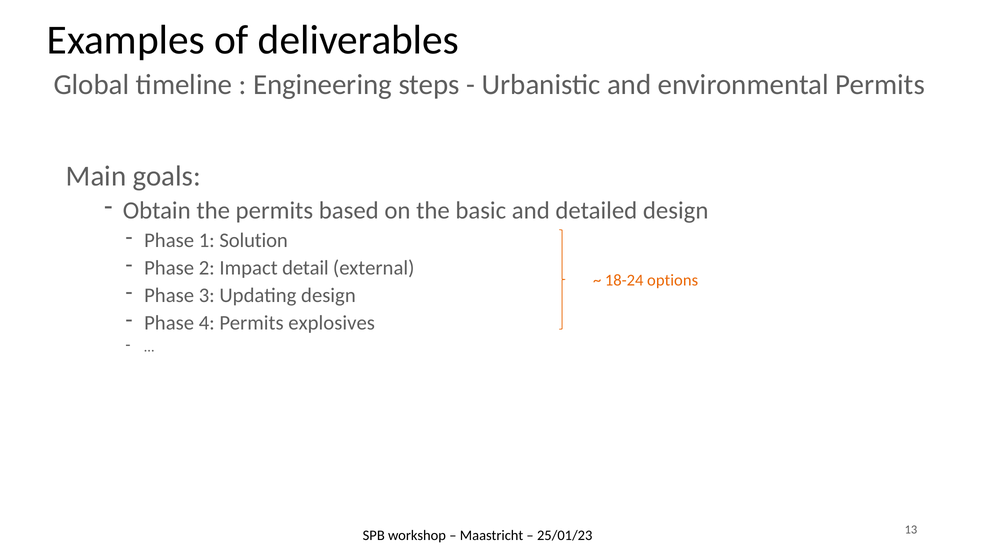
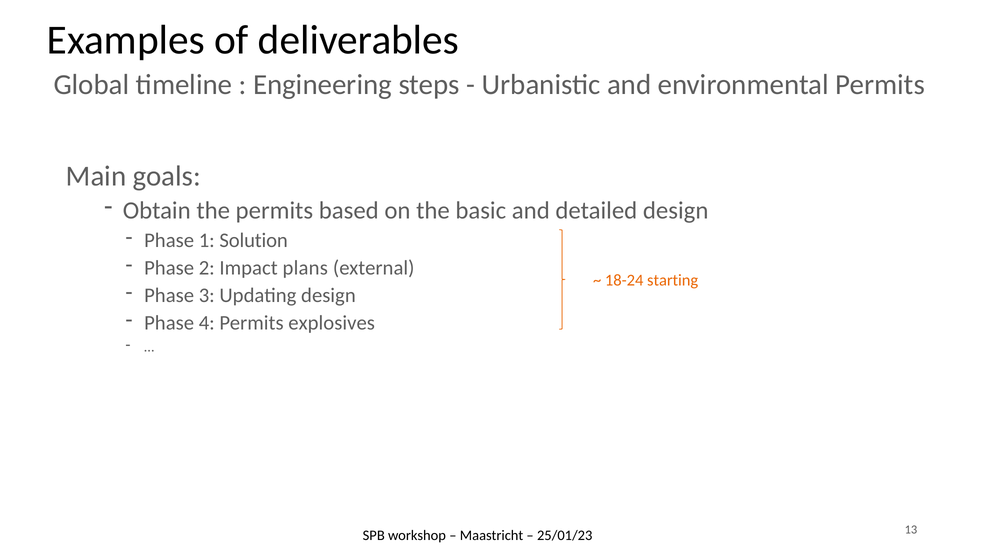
detail: detail -> plans
options: options -> starting
